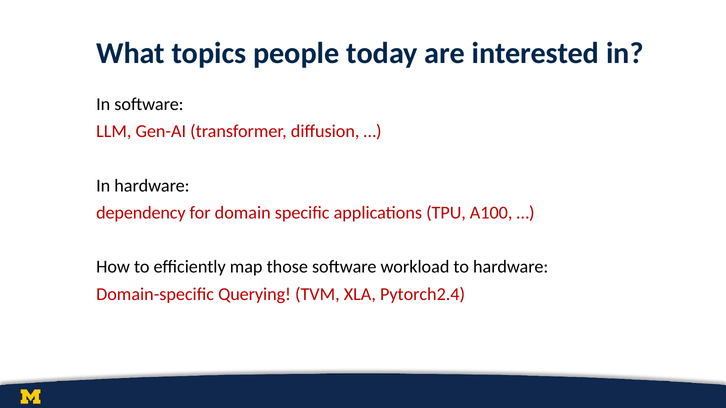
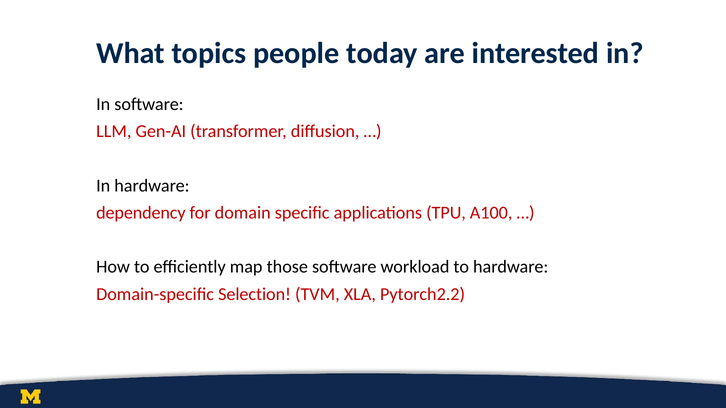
Querying: Querying -> Selection
Pytorch2.4: Pytorch2.4 -> Pytorch2.2
